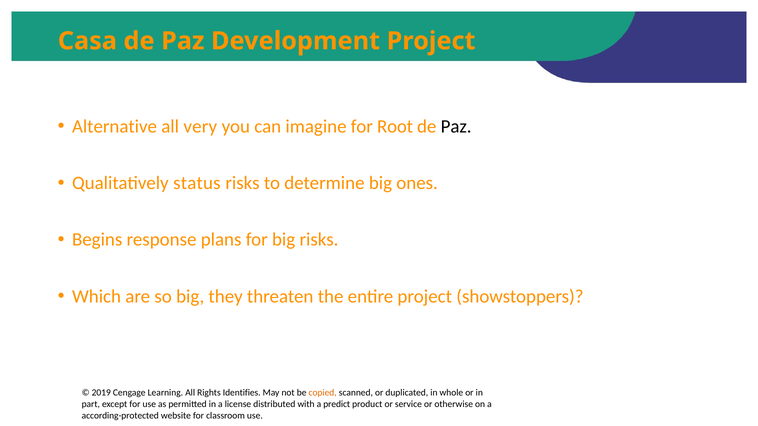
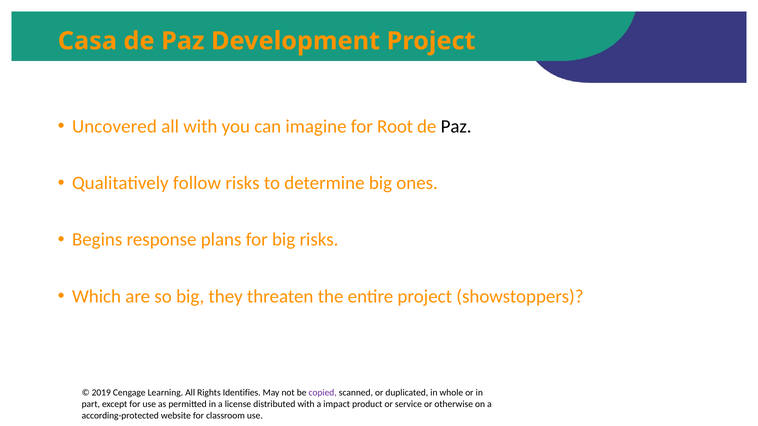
Alternative: Alternative -> Uncovered
all very: very -> with
status: status -> follow
copied colour: orange -> purple
predict: predict -> impact
